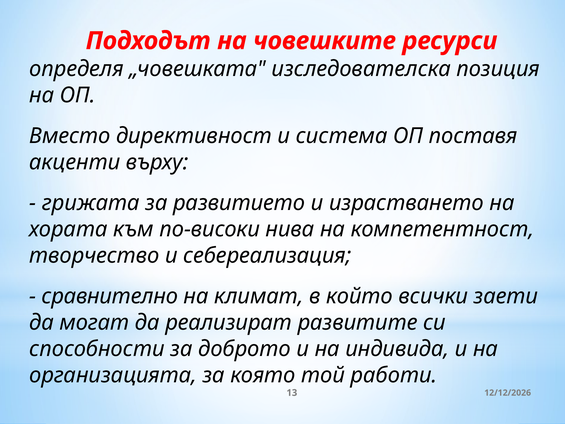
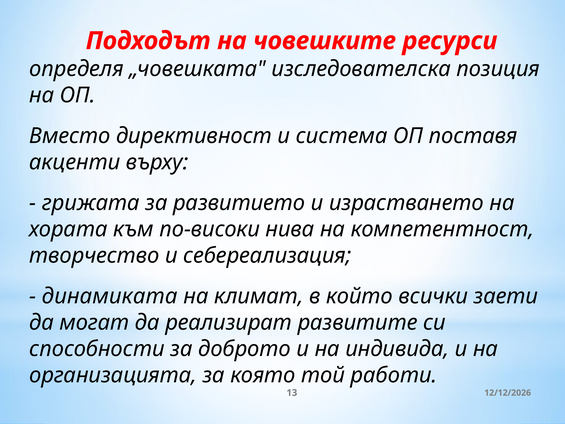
сравнително: сравнително -> динамиката
